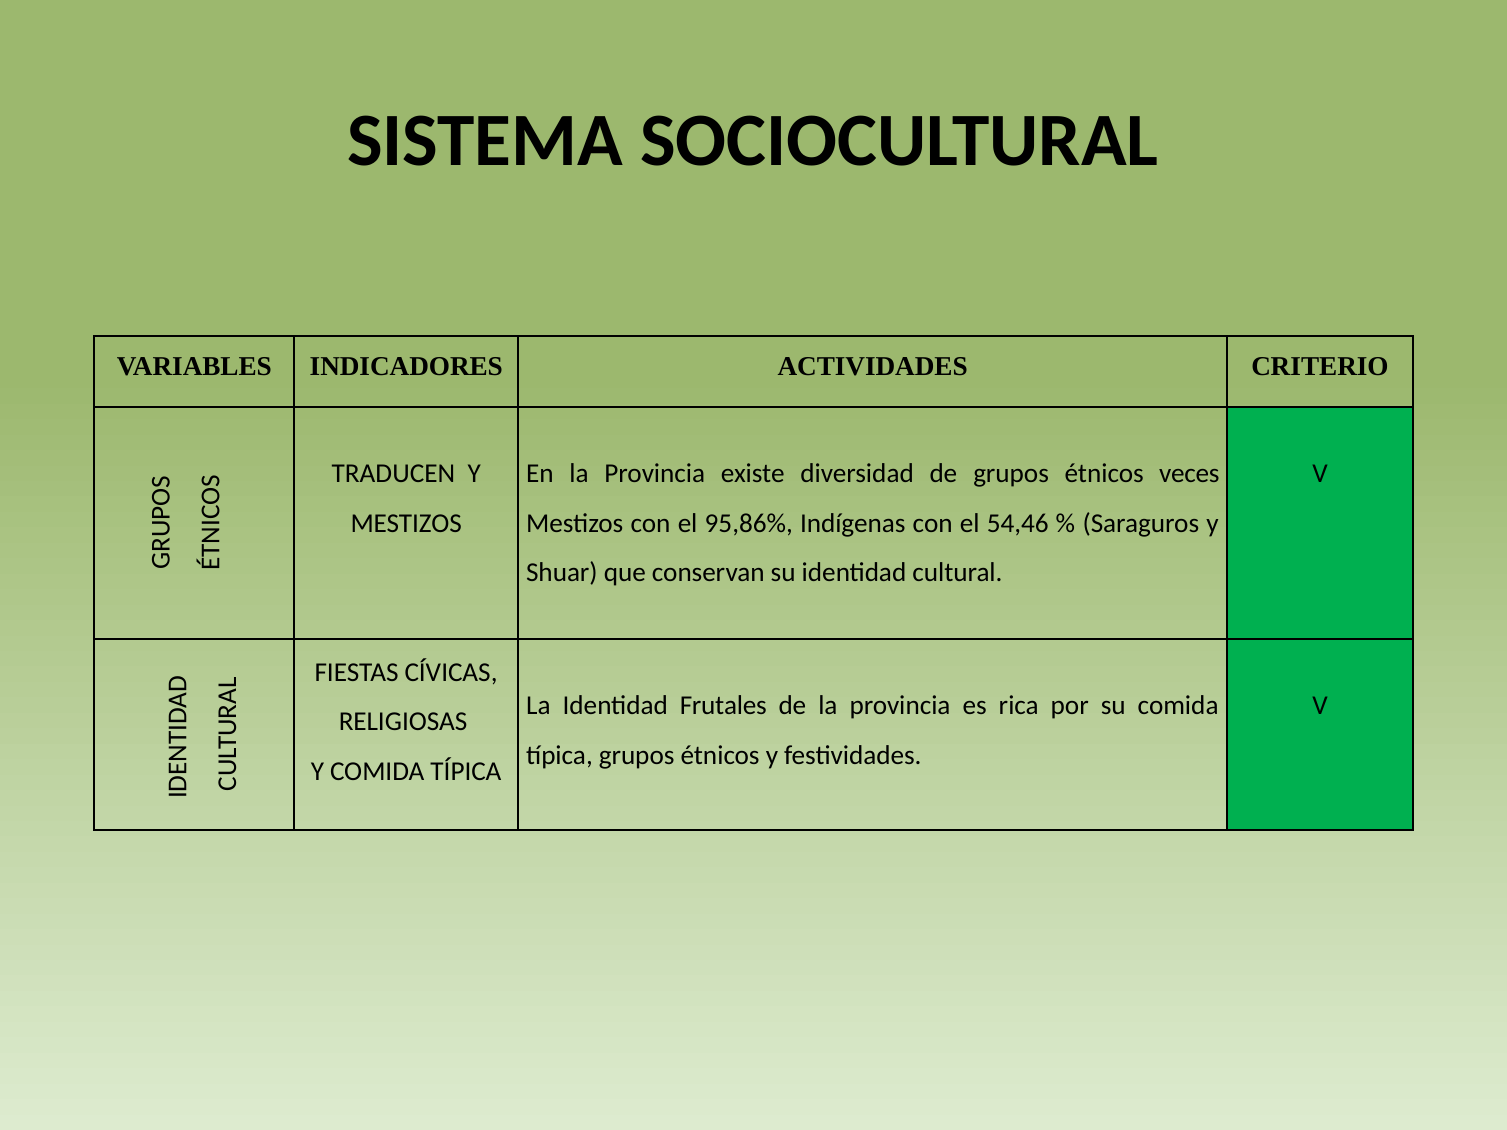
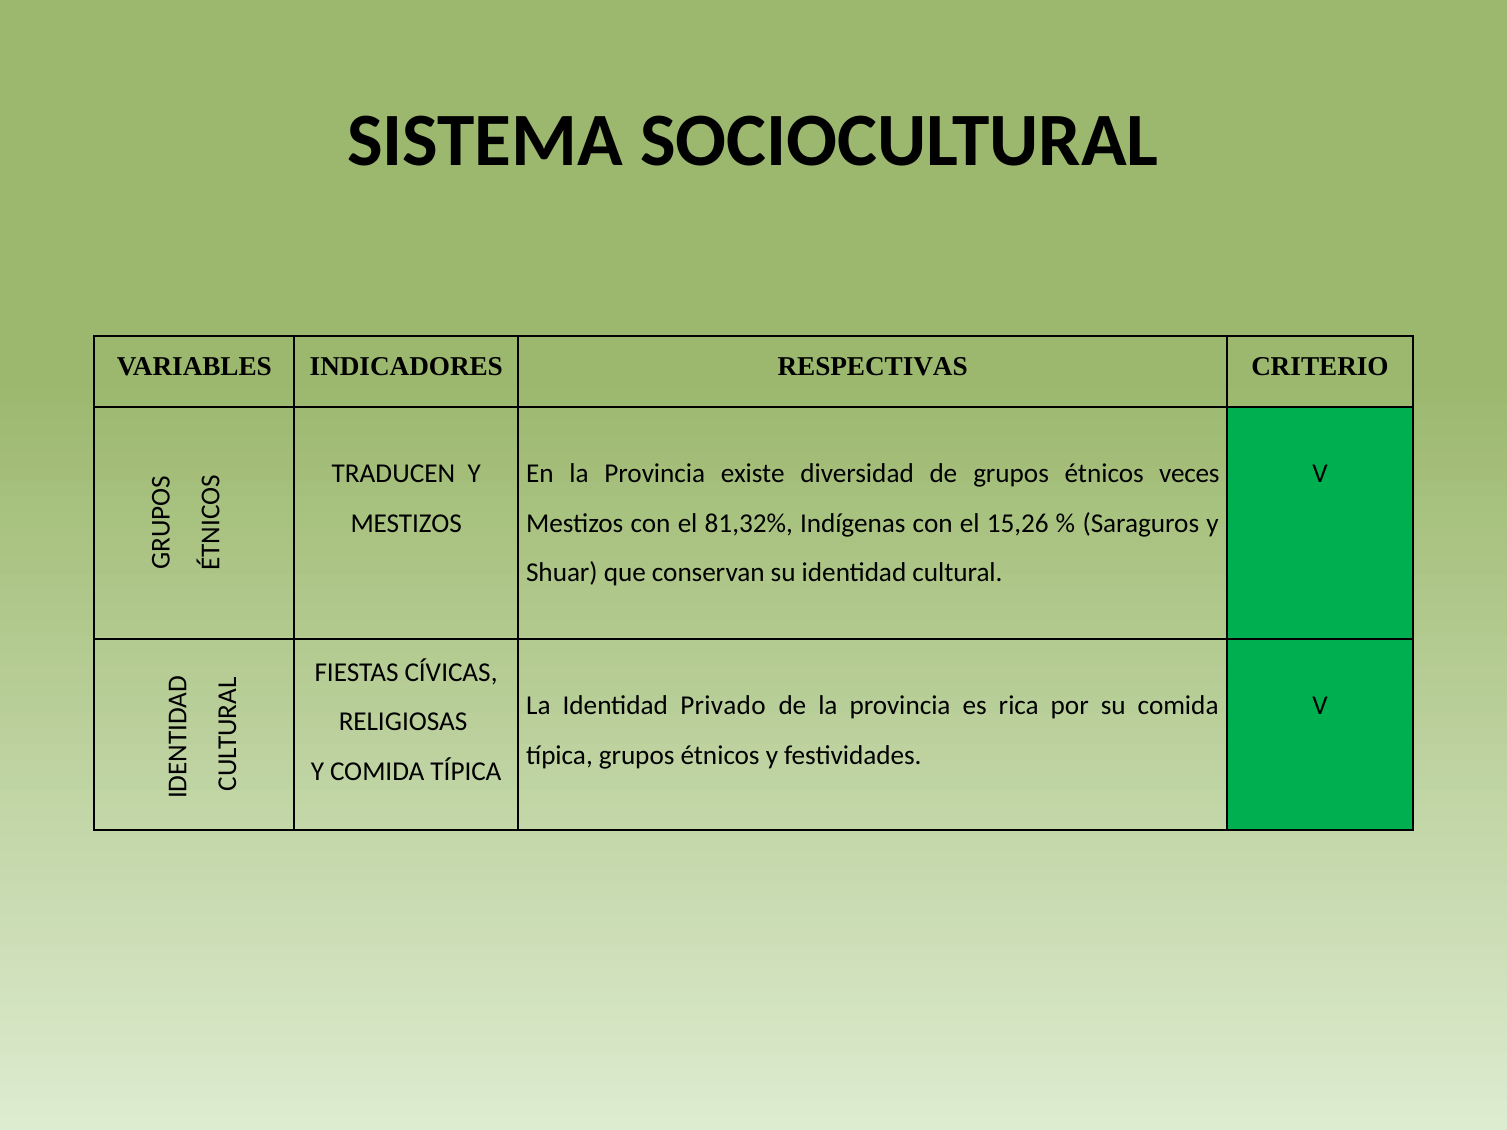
ACTIVIDADES: ACTIVIDADES -> RESPECTIVAS
95,86%: 95,86% -> 81,32%
54,46: 54,46 -> 15,26
Frutales: Frutales -> Privado
